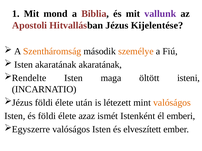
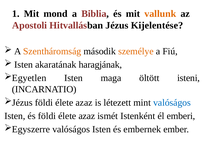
vallunk colour: purple -> orange
akaratának akaratának: akaratának -> haragjának
Rendelte: Rendelte -> Egyetlen
Jézus földi élete után: után -> azaz
valóságos at (172, 103) colour: orange -> blue
elveszített: elveszített -> embernek
